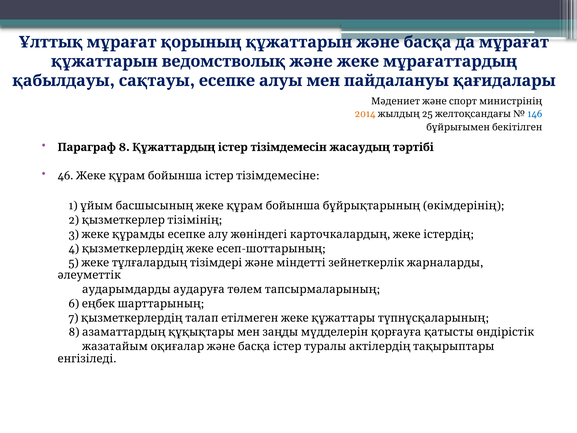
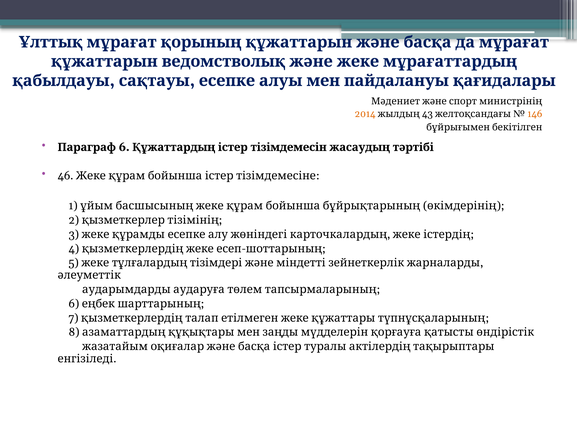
25: 25 -> 43
146 colour: blue -> orange
8 at (124, 147): 8 -> 6
